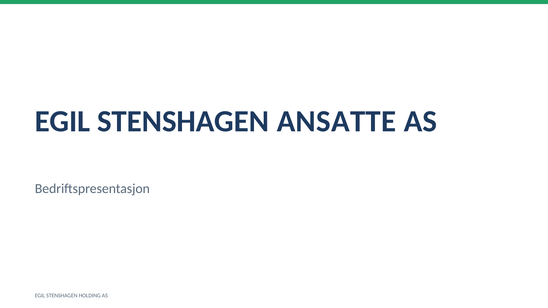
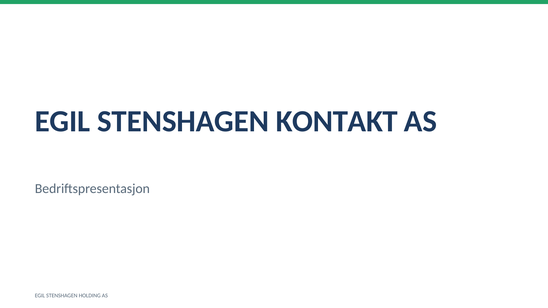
ANSATTE: ANSATTE -> KONTAKT
